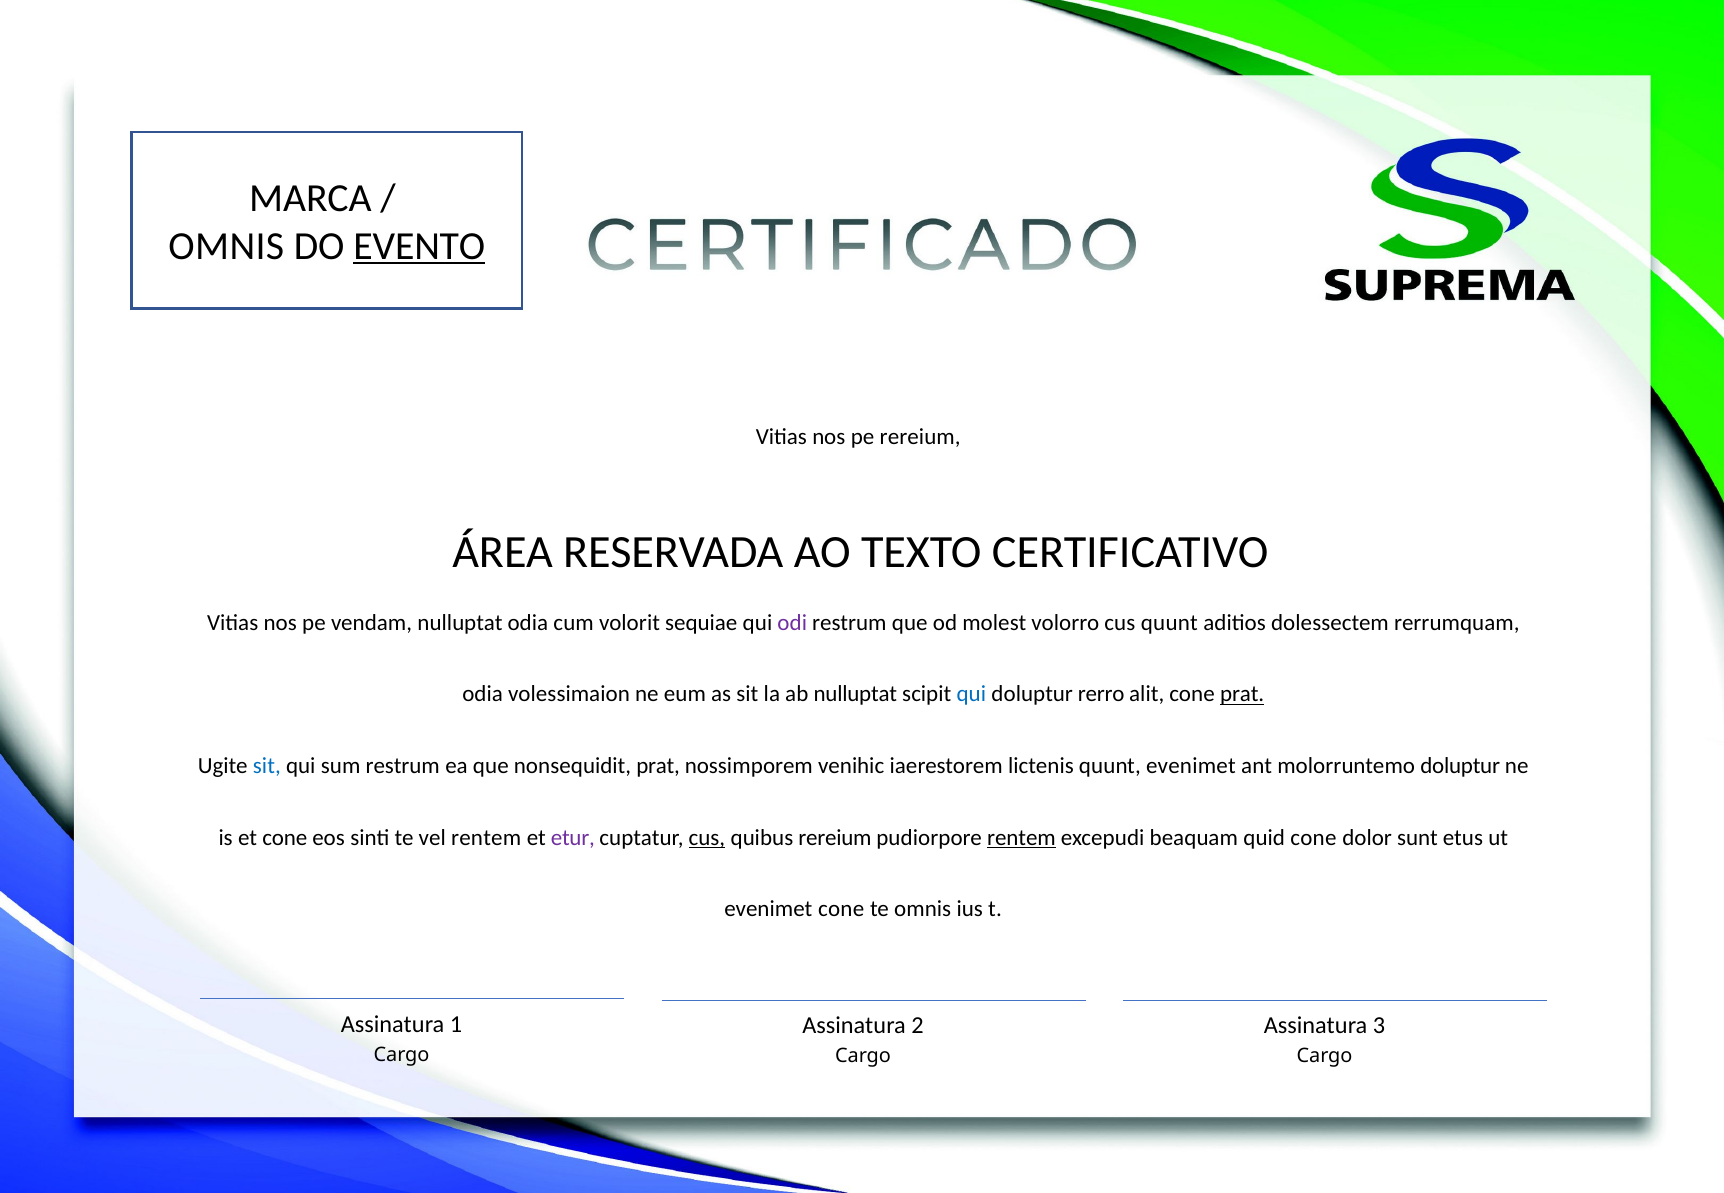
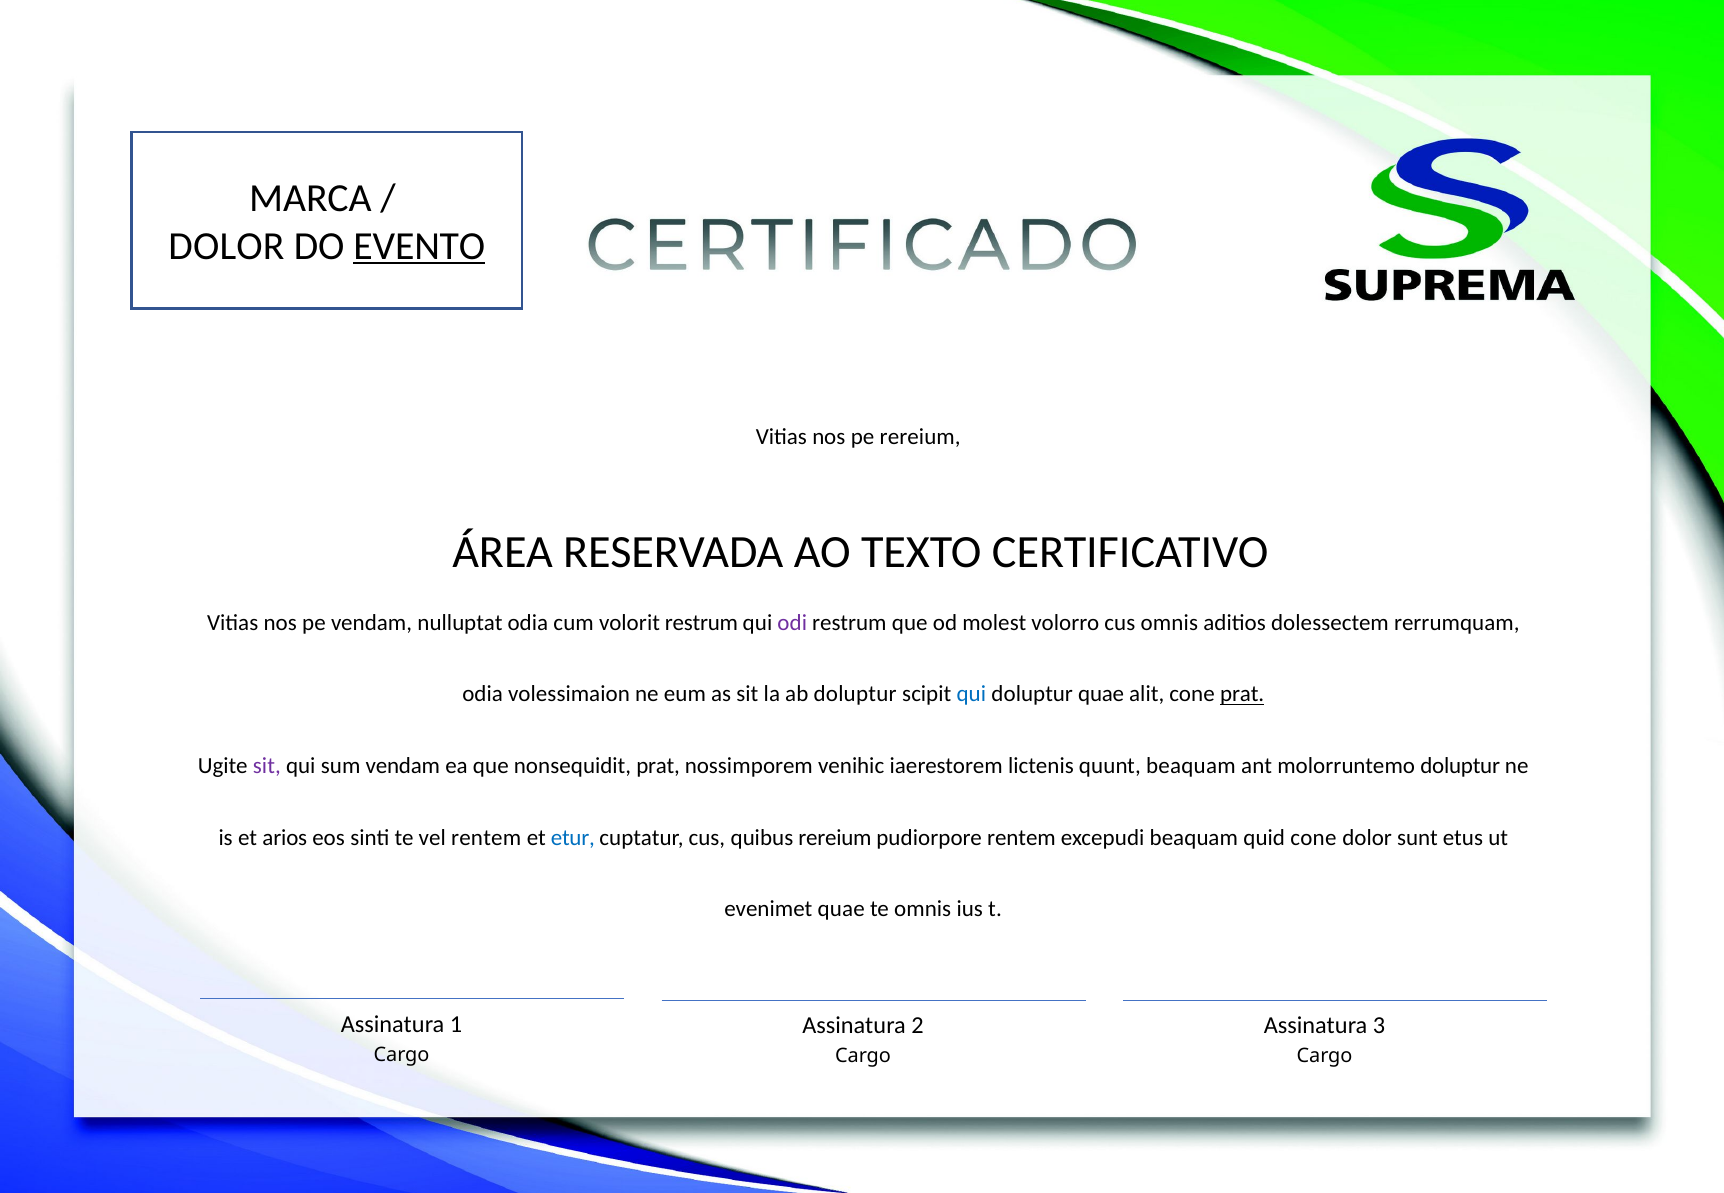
OMNIS at (226, 246): OMNIS -> DOLOR
volorit sequiae: sequiae -> restrum
cus quunt: quunt -> omnis
ab nulluptat: nulluptat -> doluptur
doluptur rerro: rerro -> quae
sit at (267, 766) colour: blue -> purple
sum restrum: restrum -> vendam
quunt evenimet: evenimet -> beaquam
et cone: cone -> arios
etur colour: purple -> blue
cus at (707, 838) underline: present -> none
rentem at (1021, 838) underline: present -> none
evenimet cone: cone -> quae
